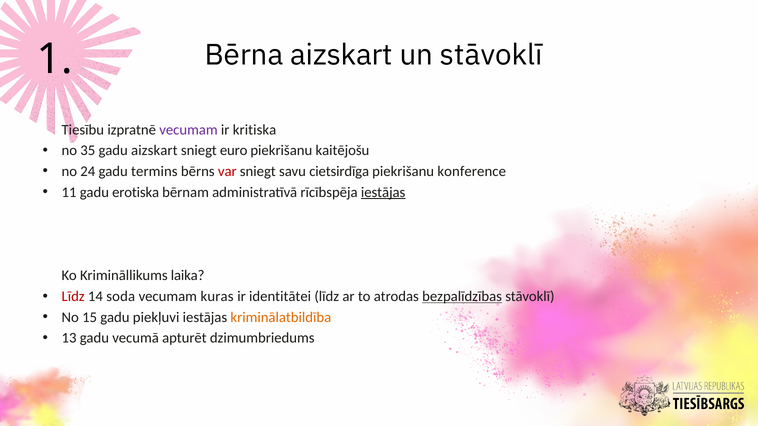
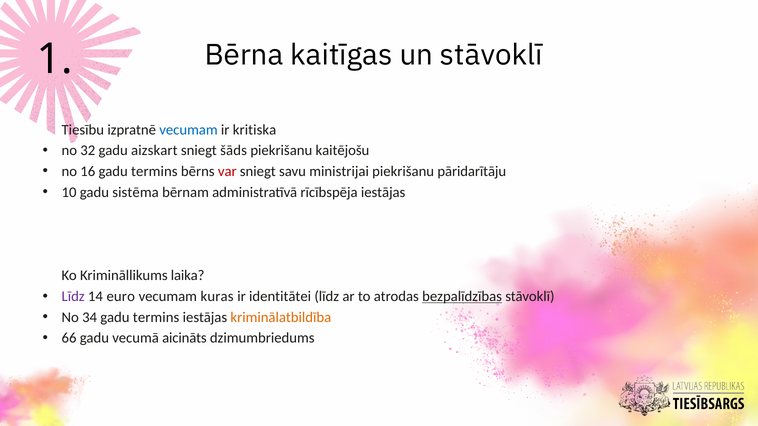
Bērna aizskart: aizskart -> kaitīgas
vecumam at (188, 130) colour: purple -> blue
35: 35 -> 32
euro: euro -> šāds
24: 24 -> 16
cietsirdīga: cietsirdīga -> ministrijai
konference: konference -> pāridarītāju
11: 11 -> 10
erotiska: erotiska -> sistēma
iestājas at (383, 192) underline: present -> none
Līdz at (73, 297) colour: red -> purple
soda: soda -> euro
15: 15 -> 34
piekļuvi at (156, 318): piekļuvi -> termins
13: 13 -> 66
apturēt: apturēt -> aicināts
